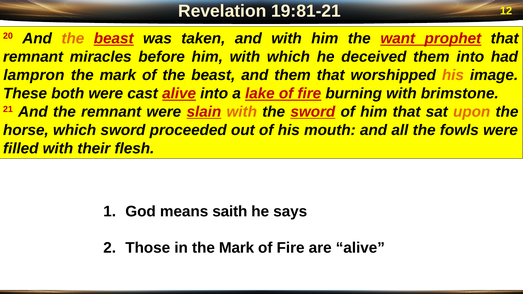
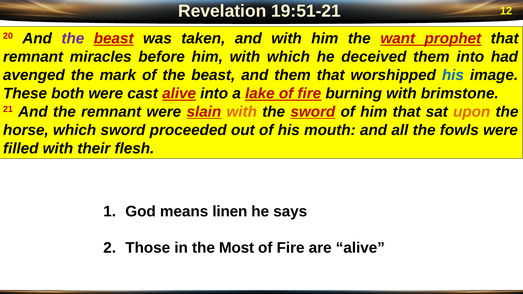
19:81-21: 19:81-21 -> 19:51-21
the at (73, 39) colour: orange -> purple
lampron: lampron -> avenged
his at (453, 75) colour: orange -> blue
saith: saith -> linen
in the Mark: Mark -> Most
